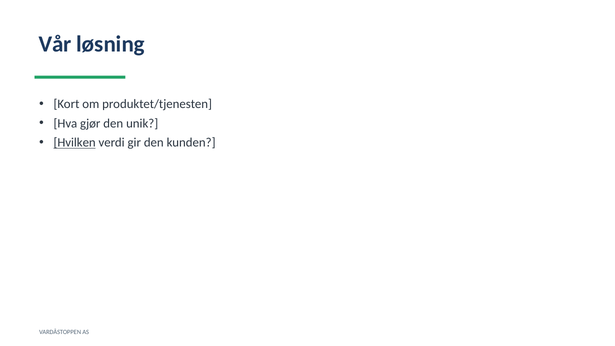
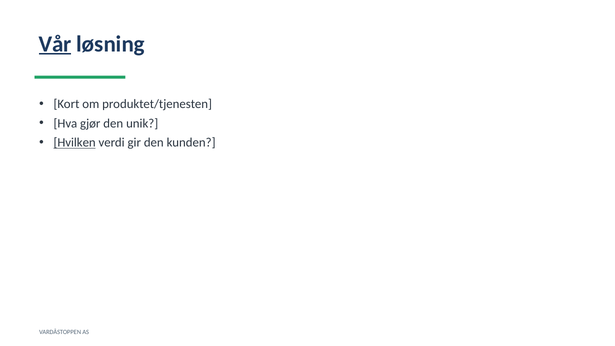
Vår underline: none -> present
